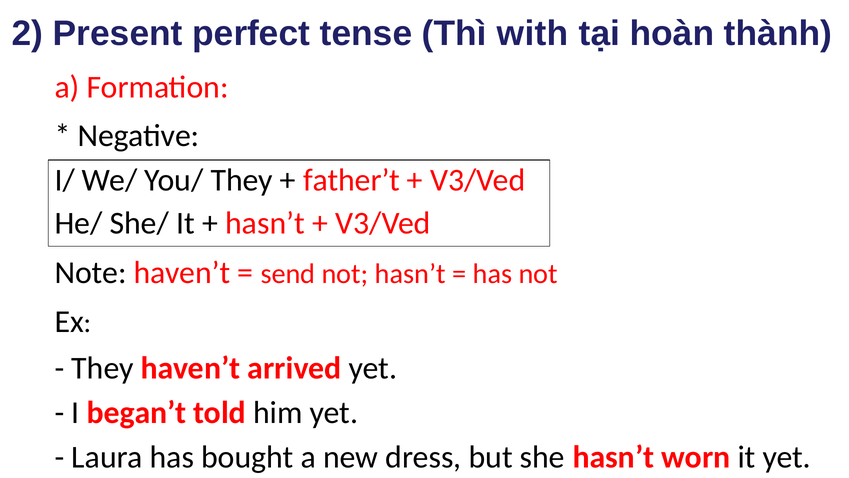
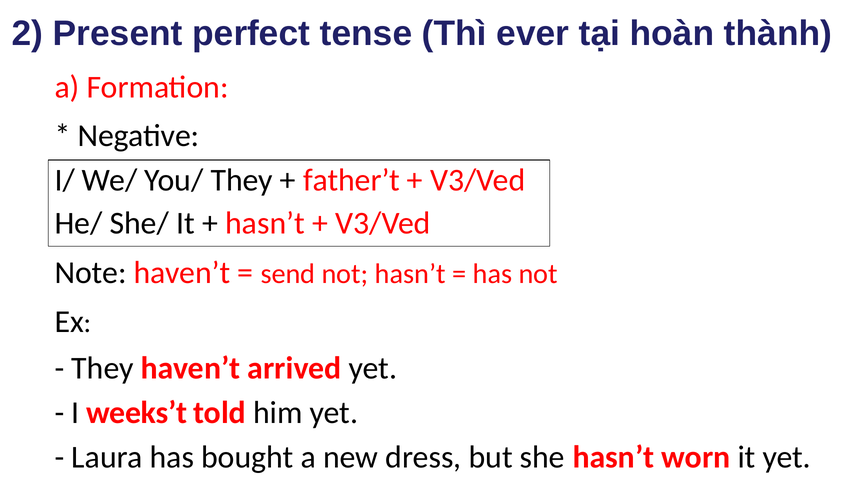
with: with -> ever
began’t: began’t -> weeks’t
